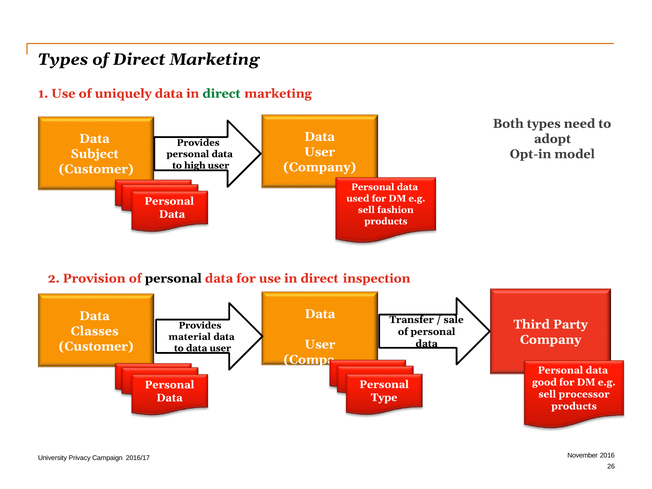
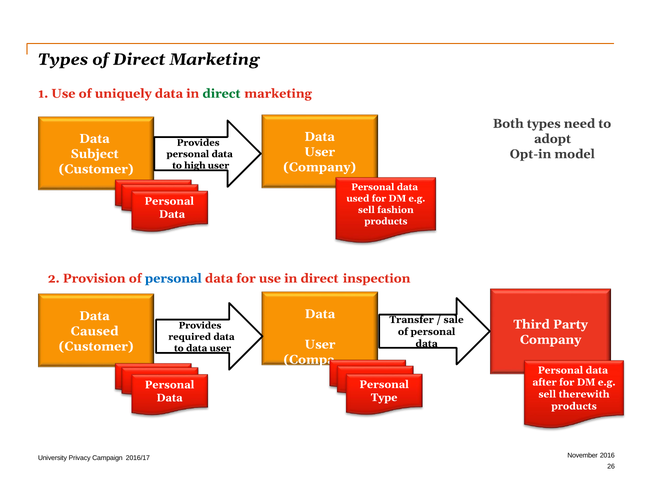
personal at (173, 278) colour: black -> blue
Classes: Classes -> Caused
material: material -> required
good: good -> after
processor: processor -> therewith
